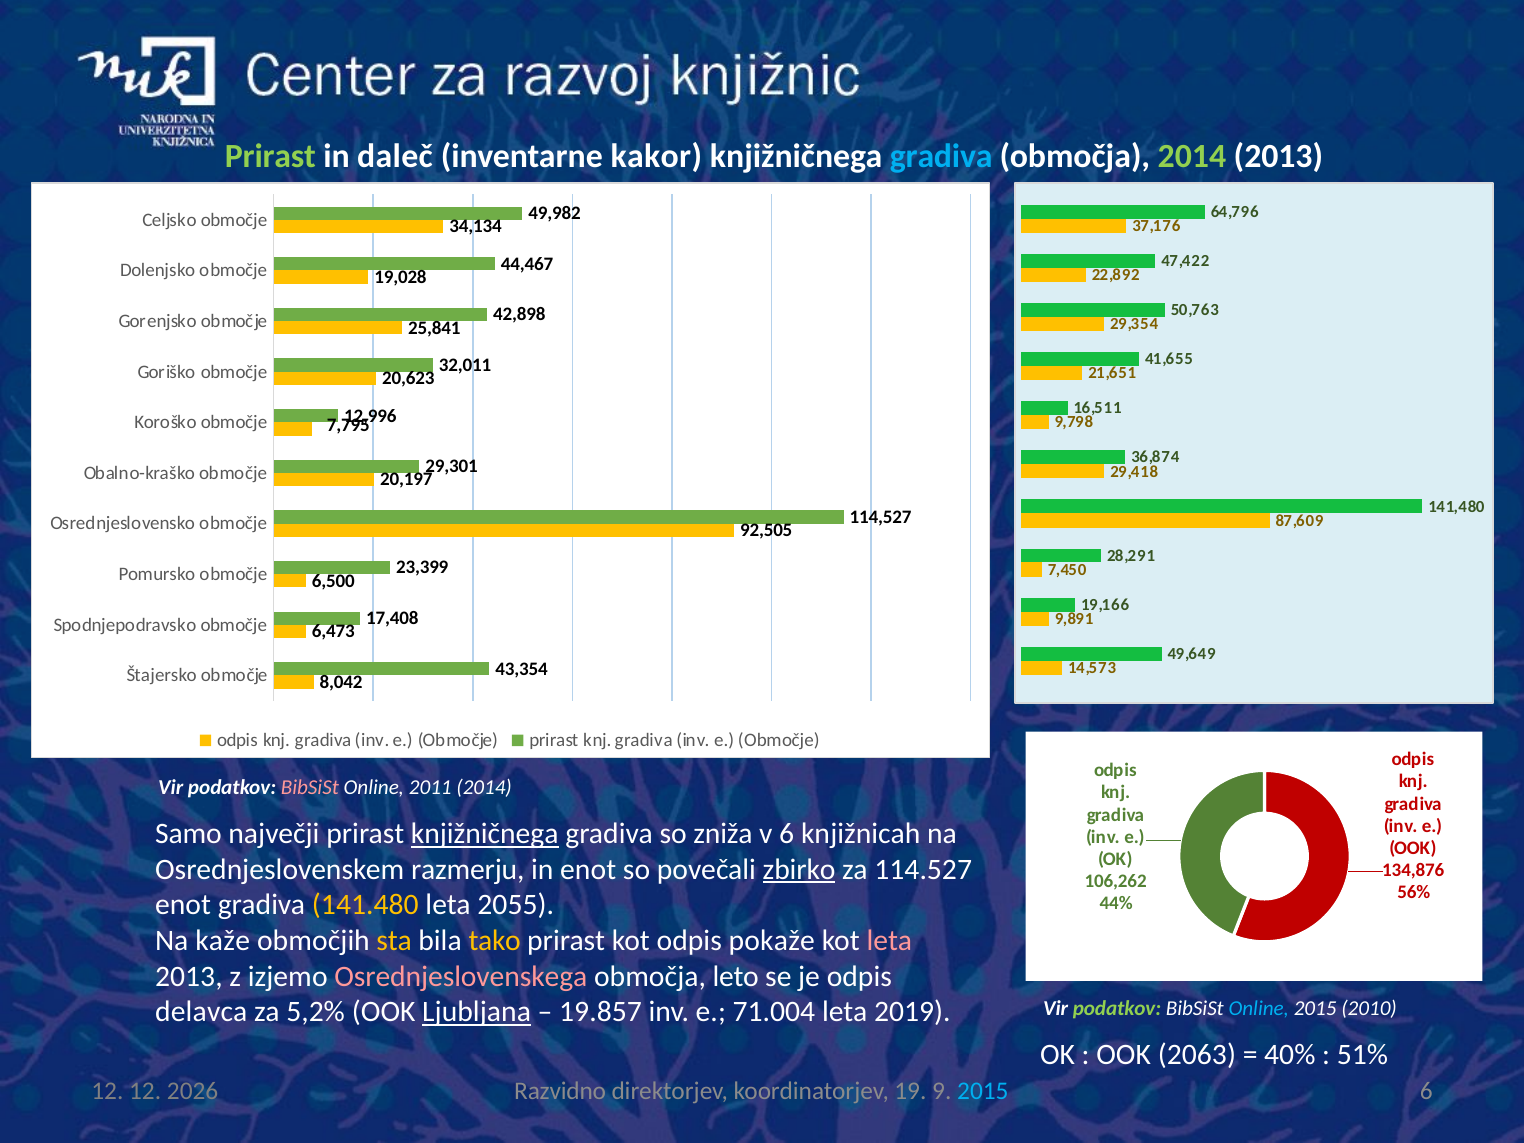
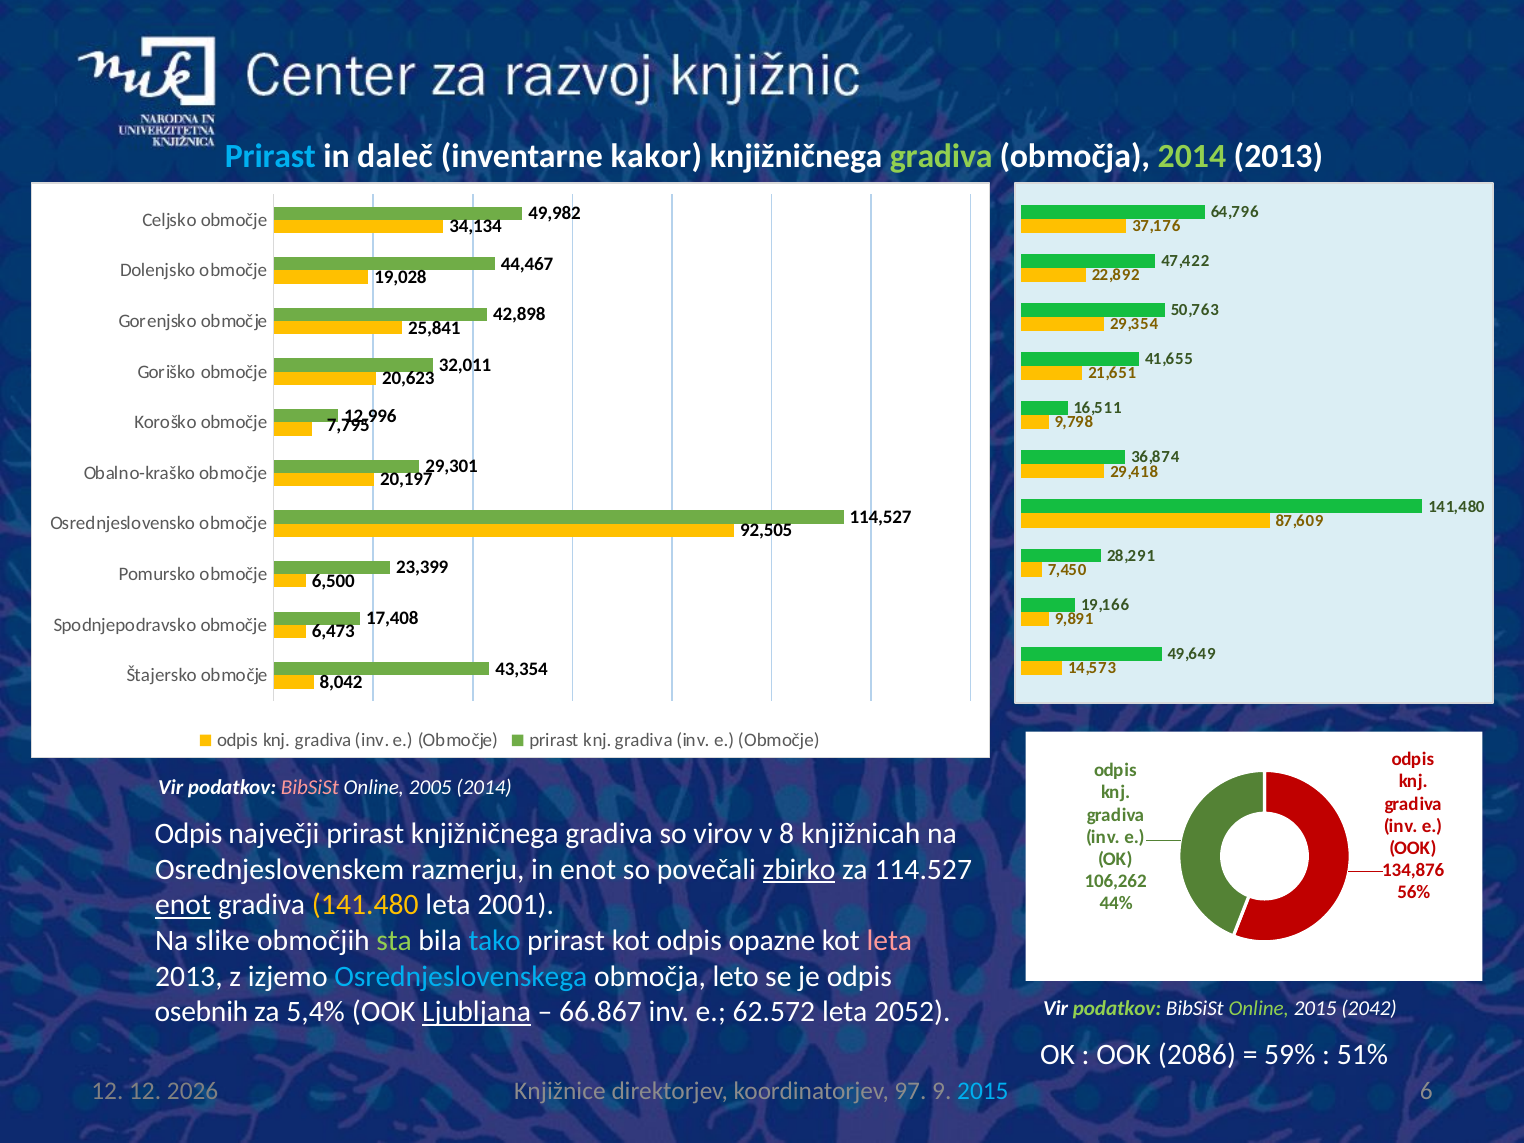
Prirast at (270, 156) colour: light green -> light blue
gradiva at (941, 156) colour: light blue -> light green
2011: 2011 -> 2005
Samo at (189, 834): Samo -> Odpis
knjižničnega at (485, 834) underline: present -> none
zniža: zniža -> virov
v 6: 6 -> 8
enot at (183, 905) underline: none -> present
2055: 2055 -> 2001
kaže: kaže -> slike
sta colour: yellow -> light green
tako colour: yellow -> light blue
pokaže: pokaže -> opazne
Osrednjeslovenskega colour: pink -> light blue
Online at (1259, 1008) colour: light blue -> light green
2010: 2010 -> 2042
delavca: delavca -> osebnih
5,2%: 5,2% -> 5,4%
19.857: 19.857 -> 66.867
71.004: 71.004 -> 62.572
2019: 2019 -> 2052
2063: 2063 -> 2086
40%: 40% -> 59%
Razvidno: Razvidno -> Knjižnice
19: 19 -> 97
